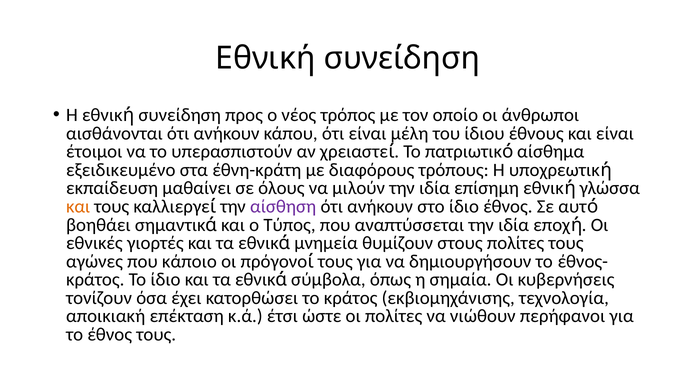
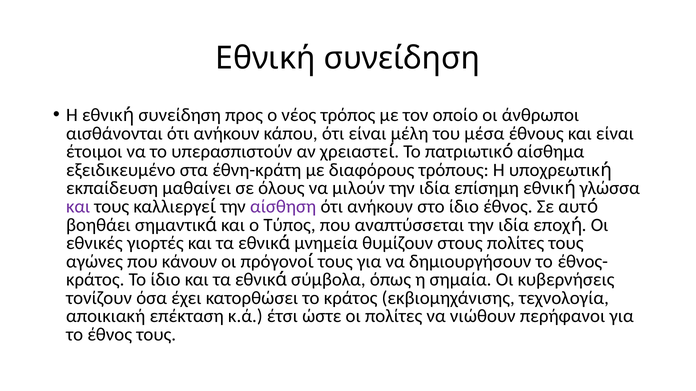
ίδιου: ίδιου -> μέσα
και at (78, 207) colour: orange -> purple
κάποιο: κάποιο -> κάνουν
